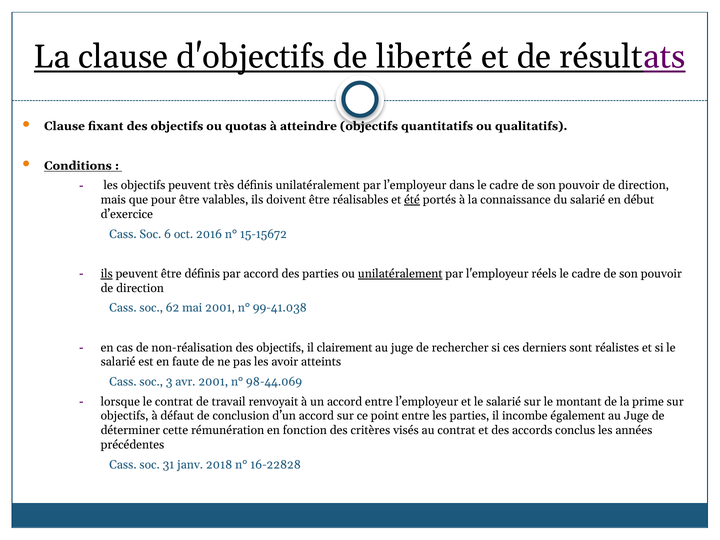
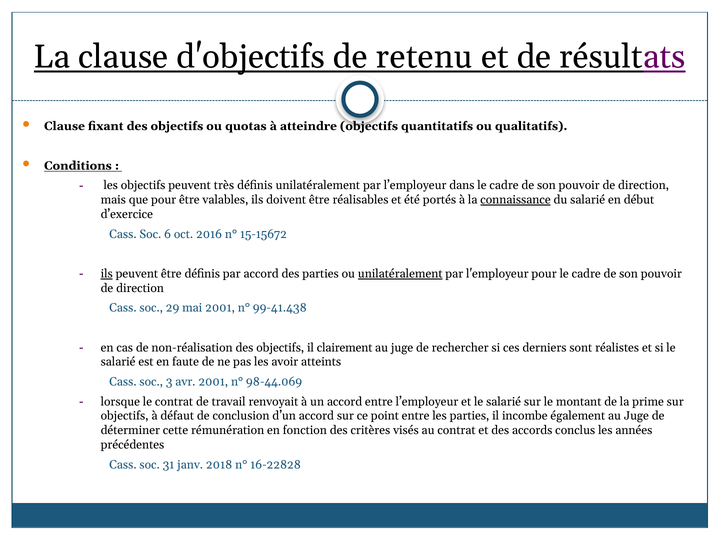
liberté: liberté -> retenu
été underline: present -> none
connaissance underline: none -> present
l'employeur réels: réels -> pour
62: 62 -> 29
99-41.038: 99-41.038 -> 99-41.438
